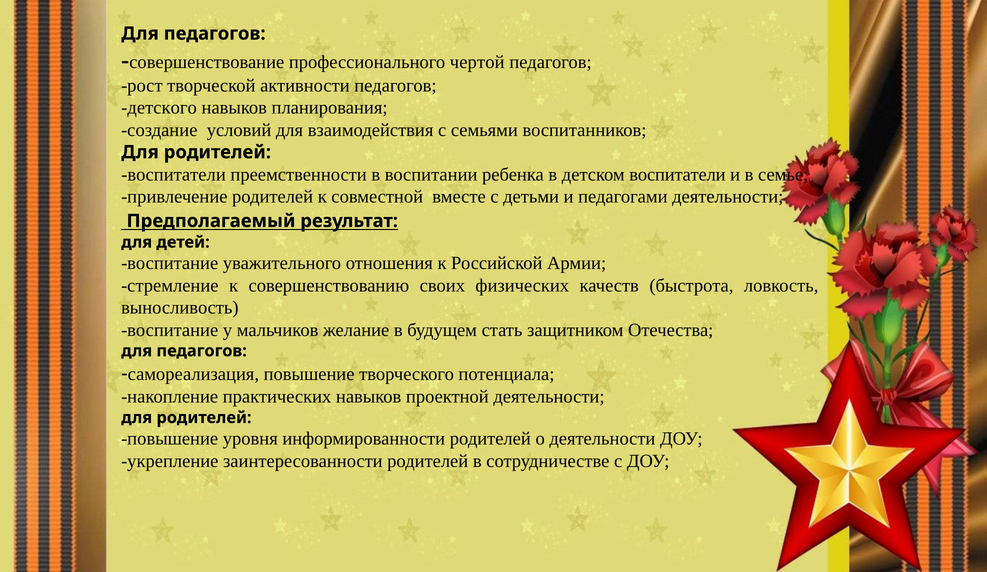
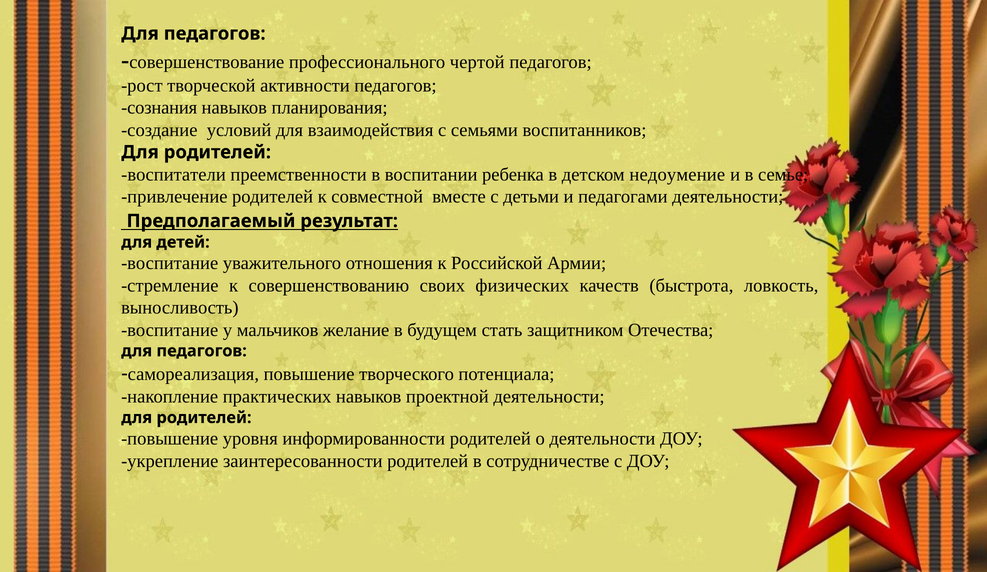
детского: детского -> сознания
детском воспитатели: воспитатели -> недоумение
